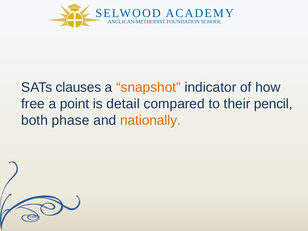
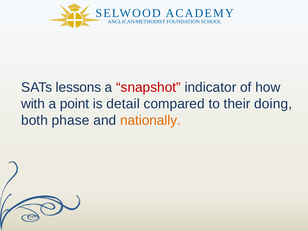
clauses: clauses -> lessons
snapshot colour: orange -> red
free: free -> with
pencil: pencil -> doing
